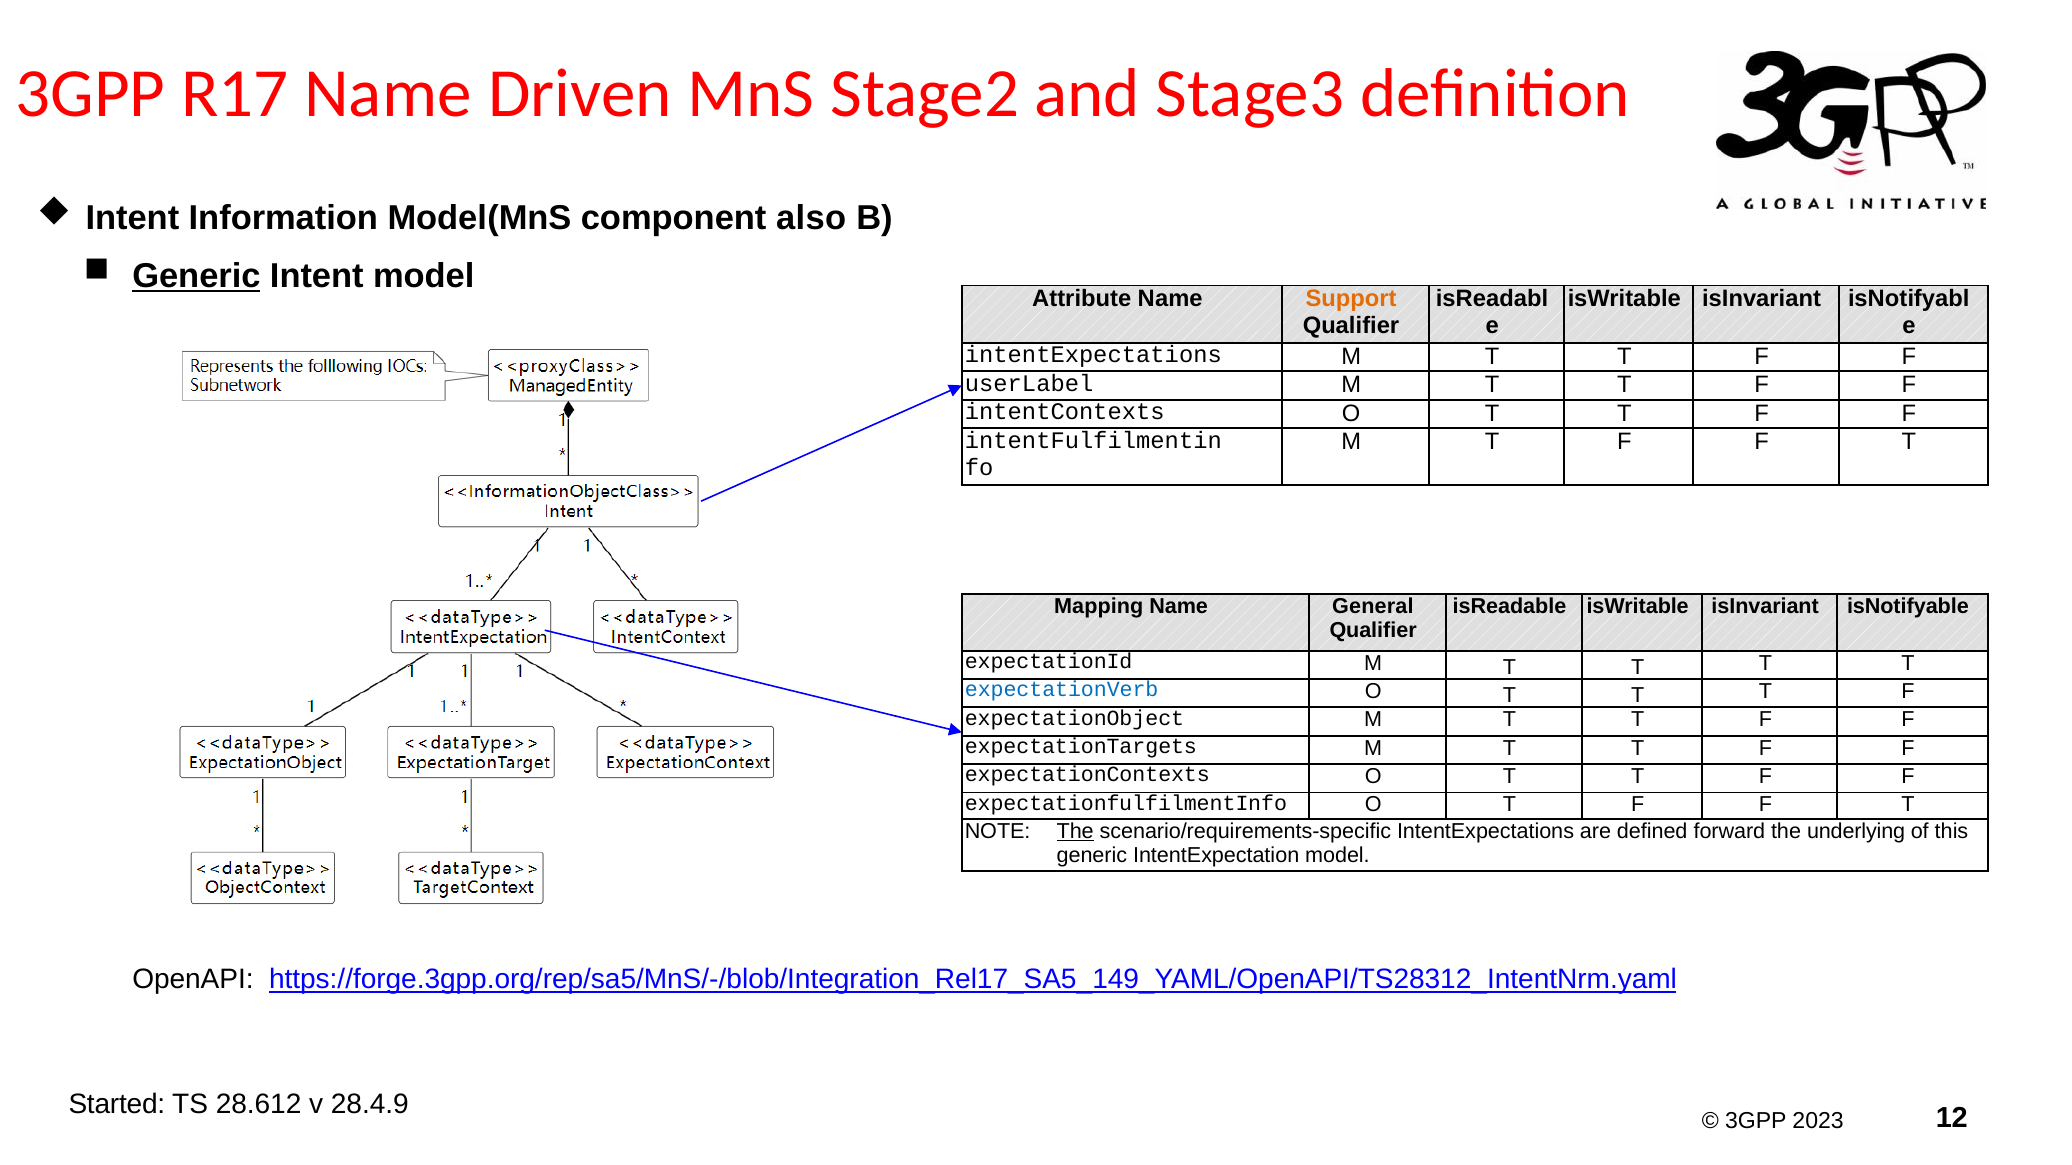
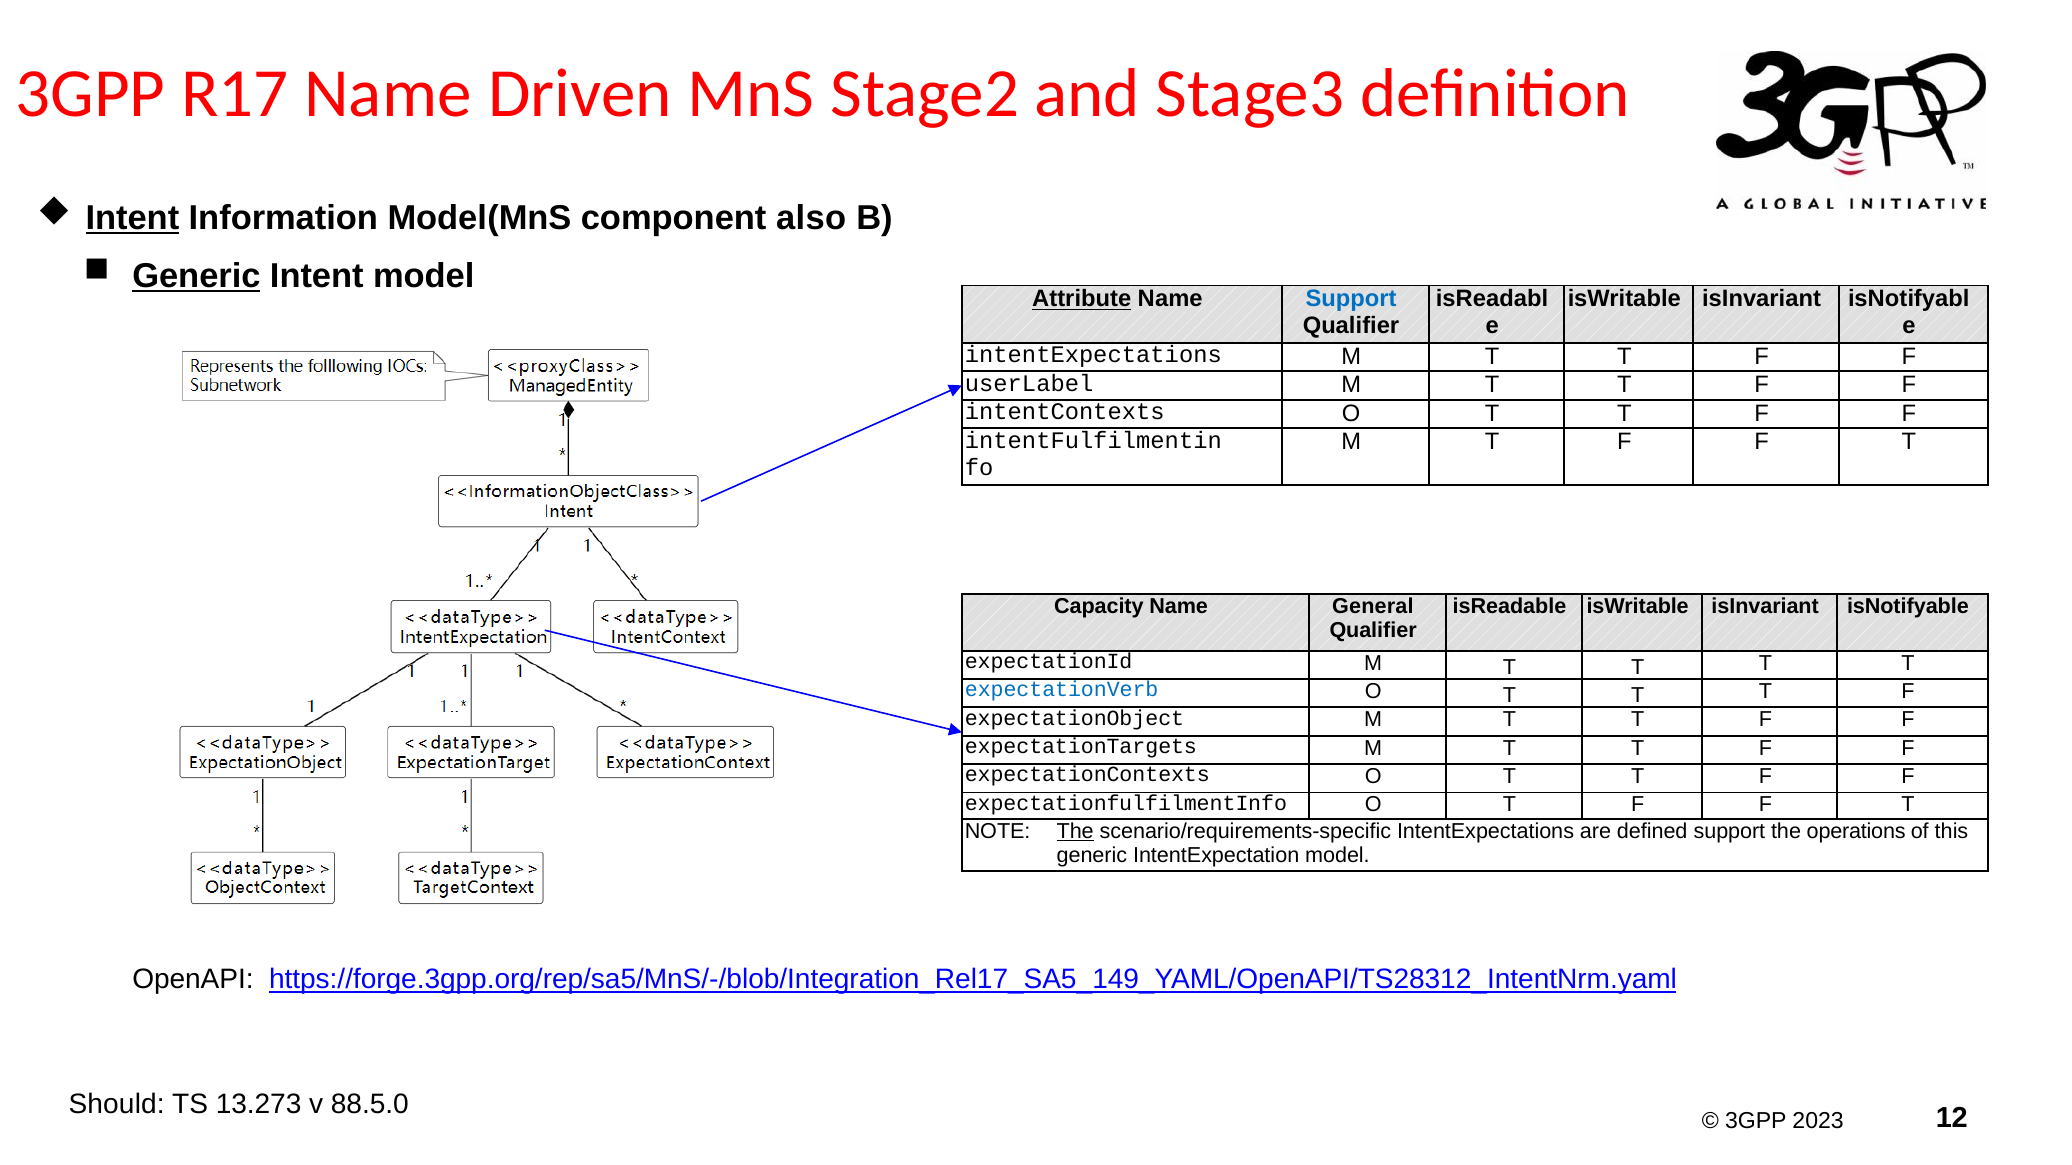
Intent at (132, 218) underline: none -> present
Attribute underline: none -> present
Support at (1351, 299) colour: orange -> blue
Mapping: Mapping -> Capacity
defined forward: forward -> support
underlying: underlying -> operations
Started: Started -> Should
28.612: 28.612 -> 13.273
28.4.9: 28.4.9 -> 88.5.0
